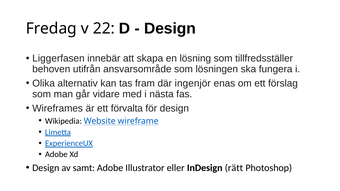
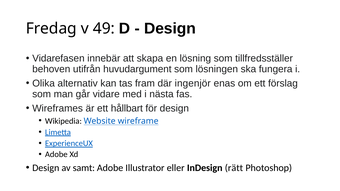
22: 22 -> 49
Ligger at (46, 58): Ligger -> Vidare
ansvarsområde: ansvarsområde -> huvudargument
förvalta: förvalta -> hållbart
